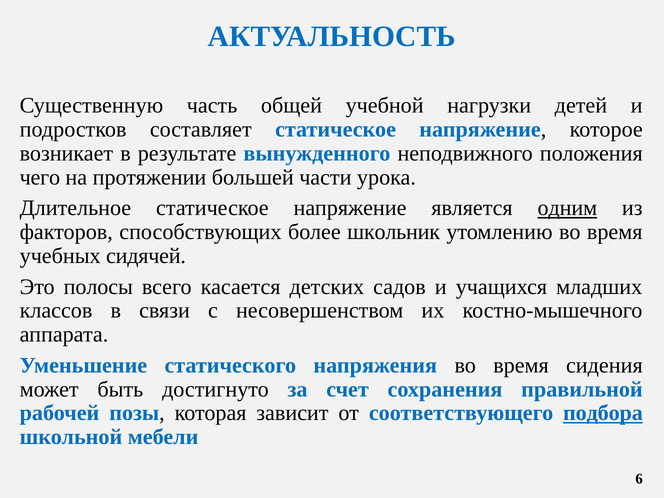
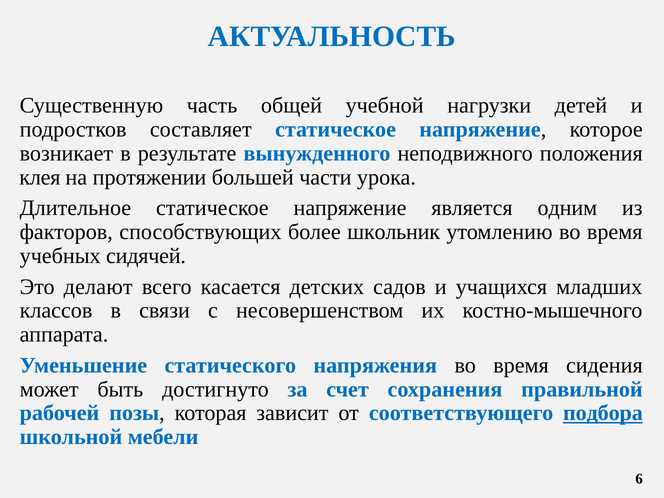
чего: чего -> клея
одним underline: present -> none
полосы: полосы -> делают
